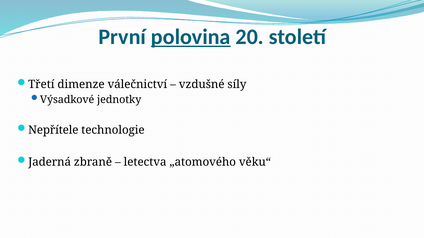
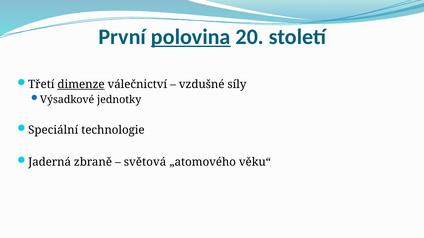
dimenze underline: none -> present
Nepřítele: Nepřítele -> Speciální
letectva: letectva -> světová
